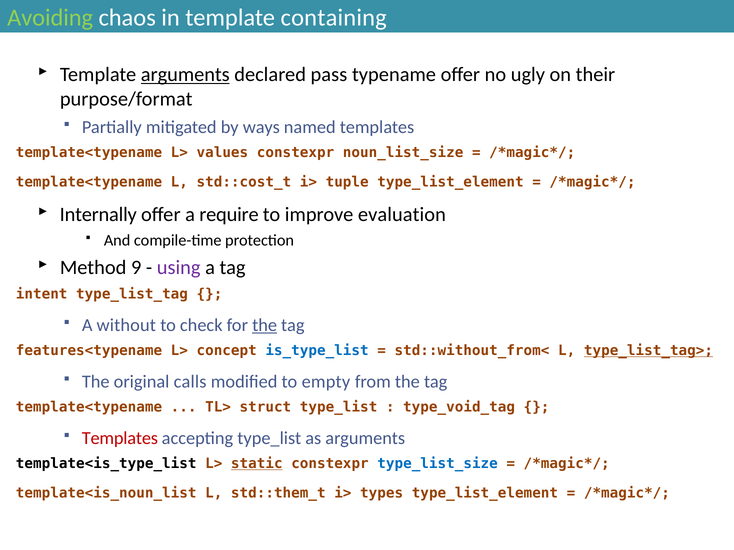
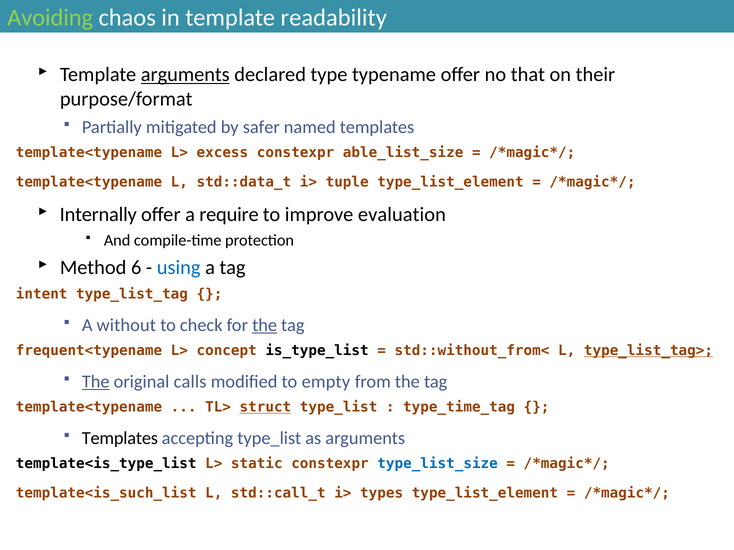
containing: containing -> readability
pass: pass -> type
ugly: ugly -> that
ways: ways -> safer
values: values -> excess
noun_list_size: noun_list_size -> able_list_size
std::cost_t: std::cost_t -> std::data_t
9: 9 -> 6
using colour: purple -> blue
features<typename: features<typename -> frequent<typename
is_type_list colour: blue -> black
The at (96, 382) underline: none -> present
struct underline: none -> present
type_void_tag: type_void_tag -> type_time_tag
Templates at (120, 439) colour: red -> black
static underline: present -> none
template<is_noun_list: template<is_noun_list -> template<is_such_list
std::them_t: std::them_t -> std::call_t
